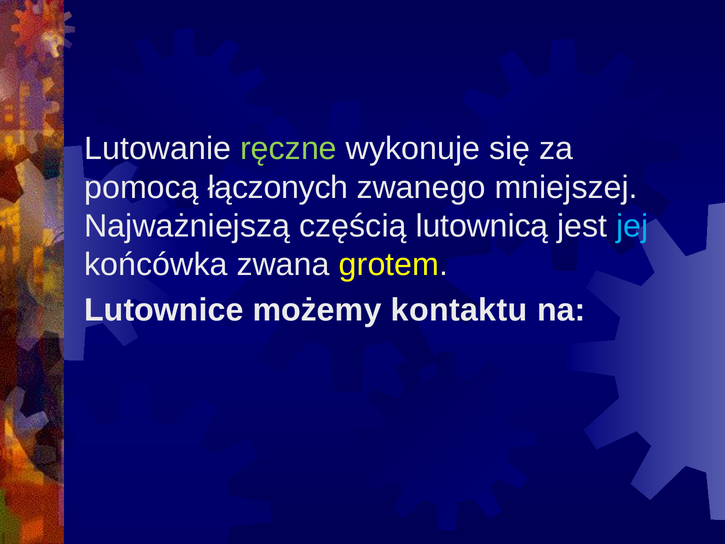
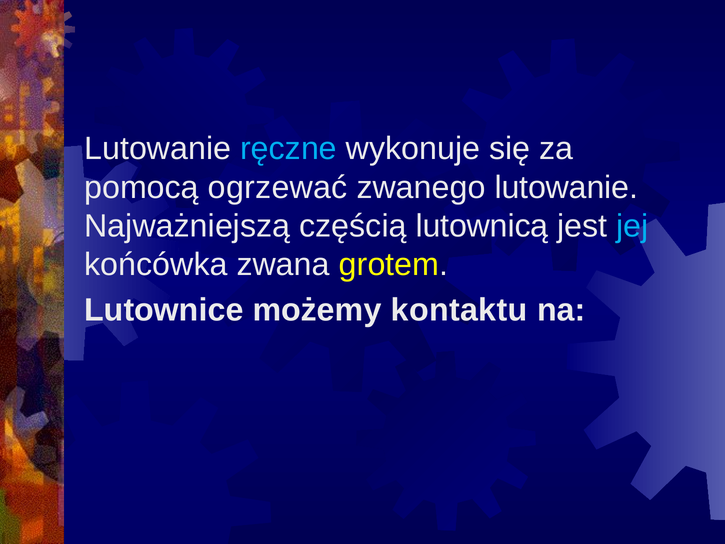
ręczne colour: light green -> light blue
łączonych: łączonych -> ogrzewać
zwanego mniejszej: mniejszej -> lutowanie
